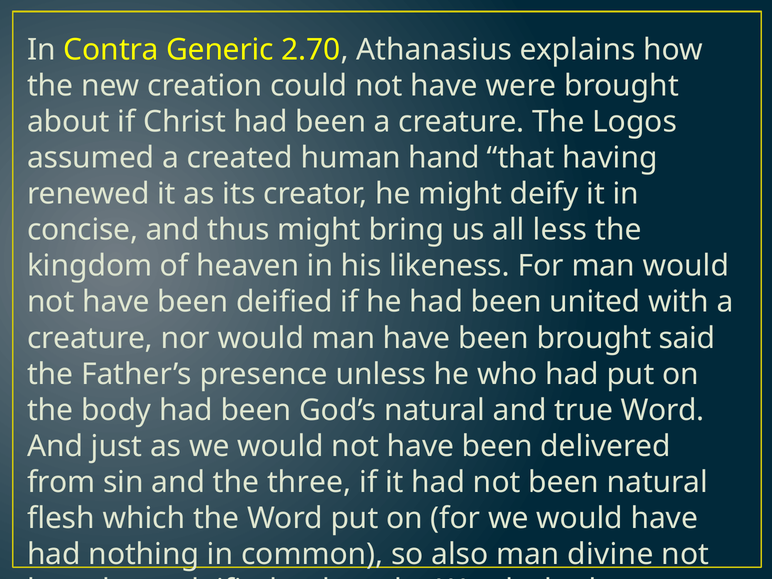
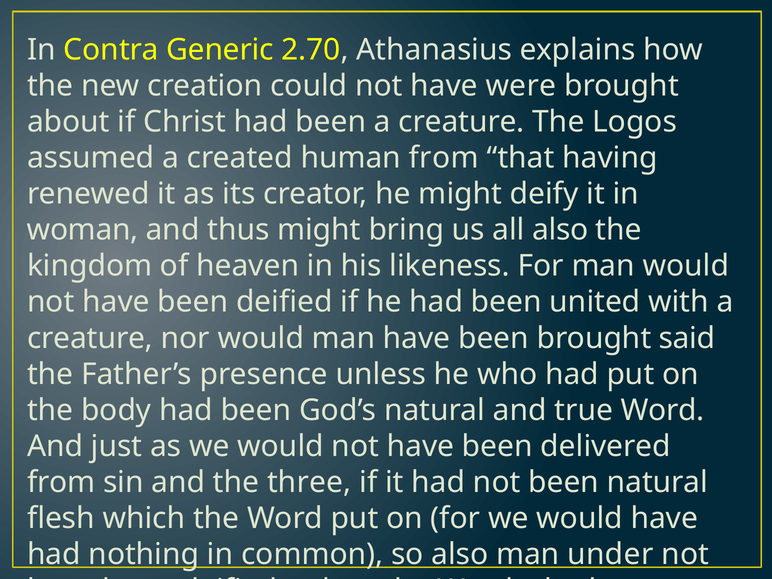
human hand: hand -> from
concise: concise -> woman
all less: less -> also
divine: divine -> under
